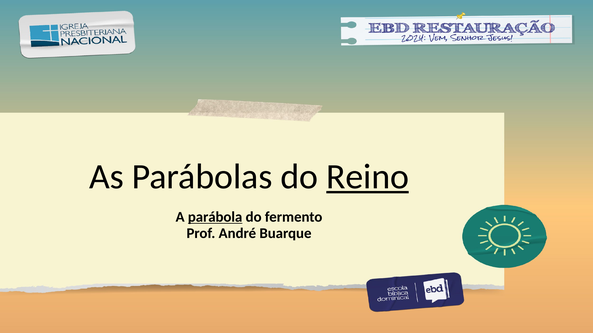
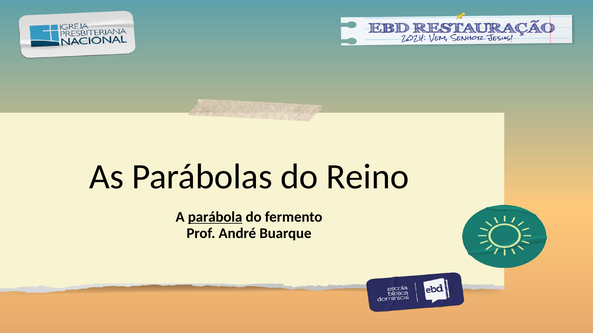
Reino underline: present -> none
